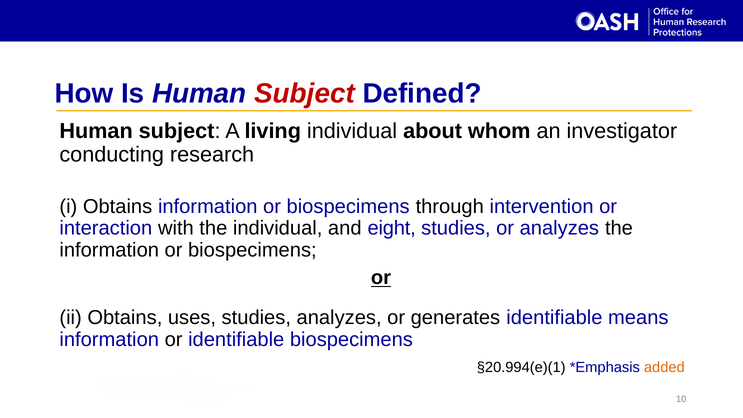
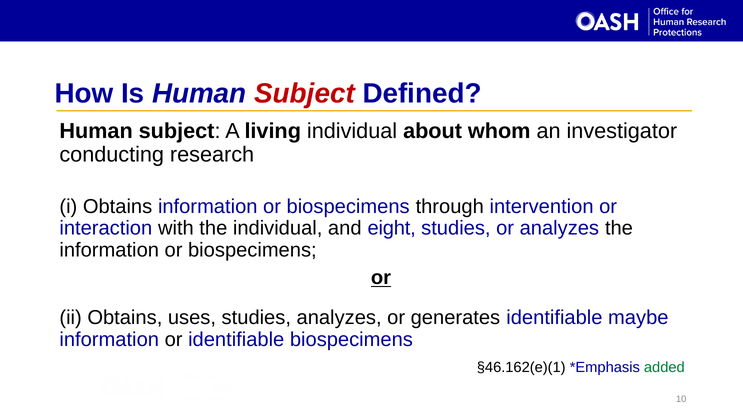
means: means -> maybe
§20.994(e)(1: §20.994(e)(1 -> §46.162(e)(1
added colour: orange -> green
